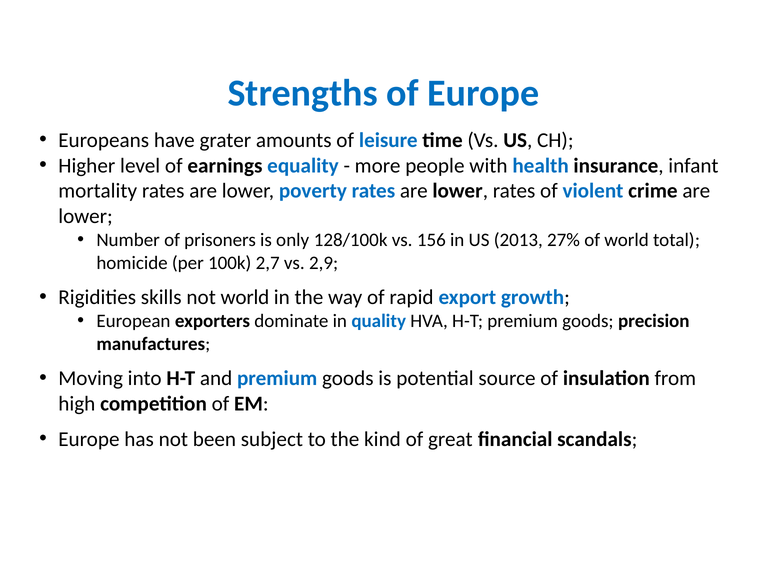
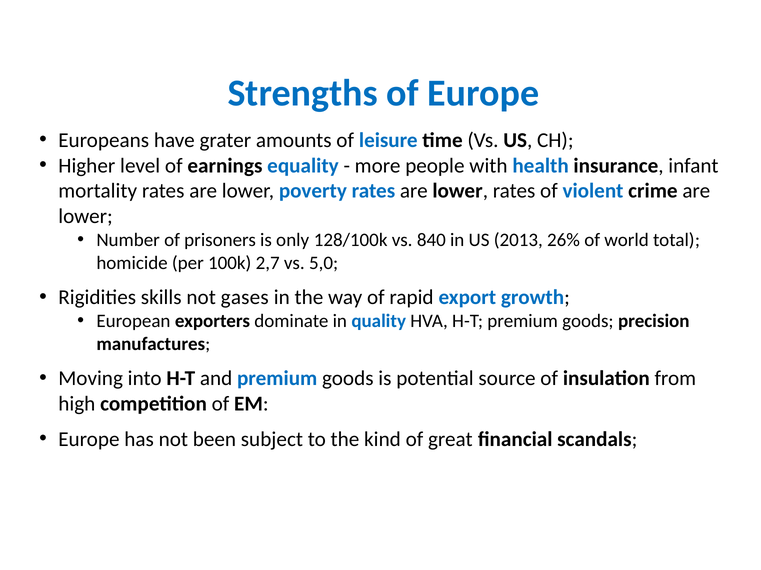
156: 156 -> 840
27%: 27% -> 26%
2,9: 2,9 -> 5,0
not world: world -> gases
